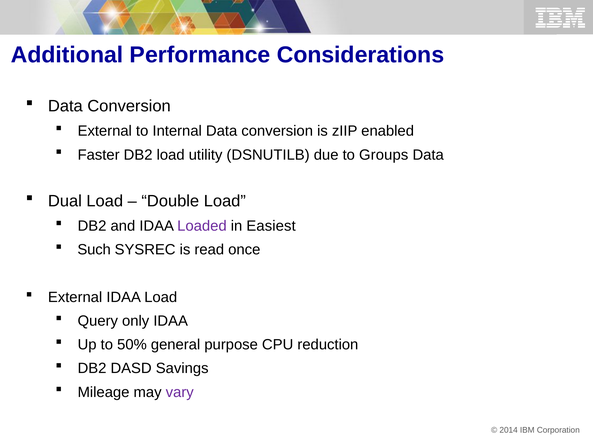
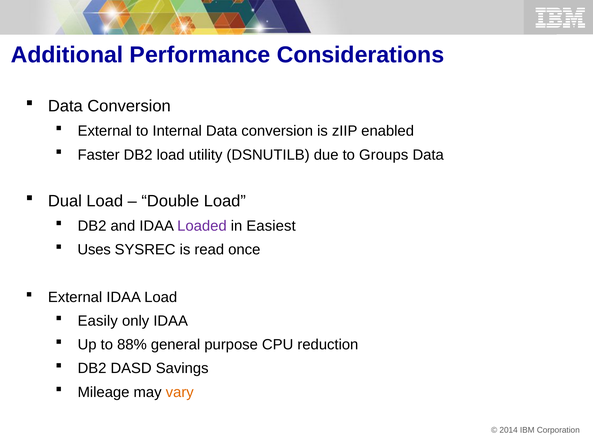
Such: Such -> Uses
Query: Query -> Easily
50%: 50% -> 88%
vary colour: purple -> orange
